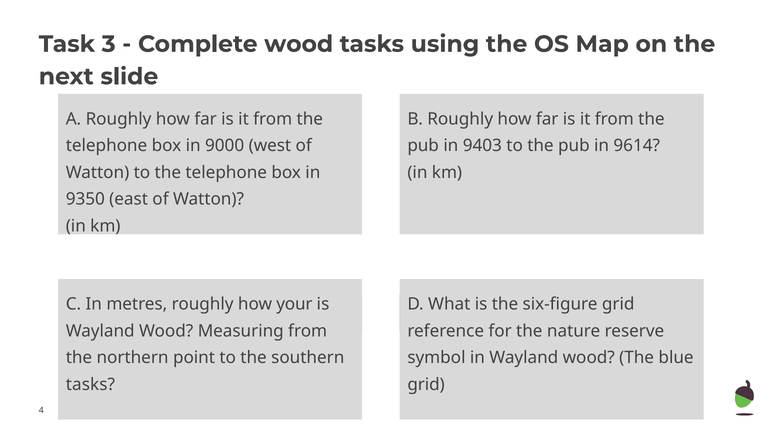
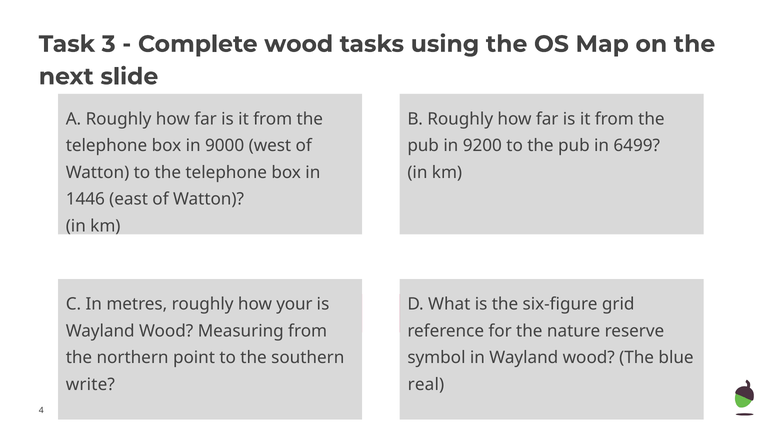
9403: 9403 -> 9200
9614: 9614 -> 6499
9350: 9350 -> 1446
tasks at (90, 385): tasks -> write
grid at (426, 385): grid -> real
